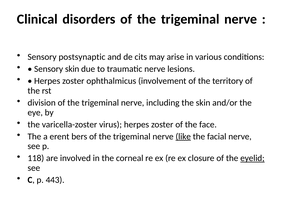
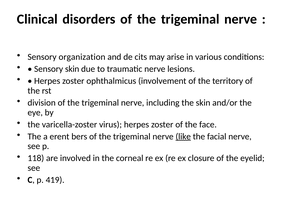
postsynaptic: postsynaptic -> organization
eyelid underline: present -> none
443: 443 -> 419
